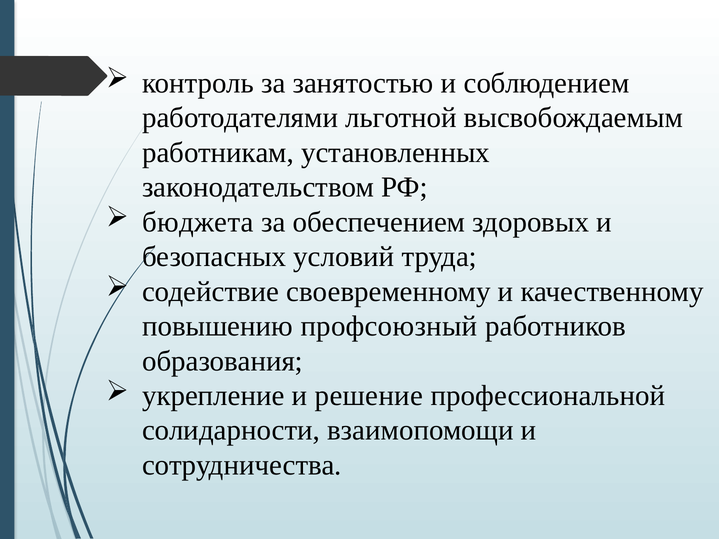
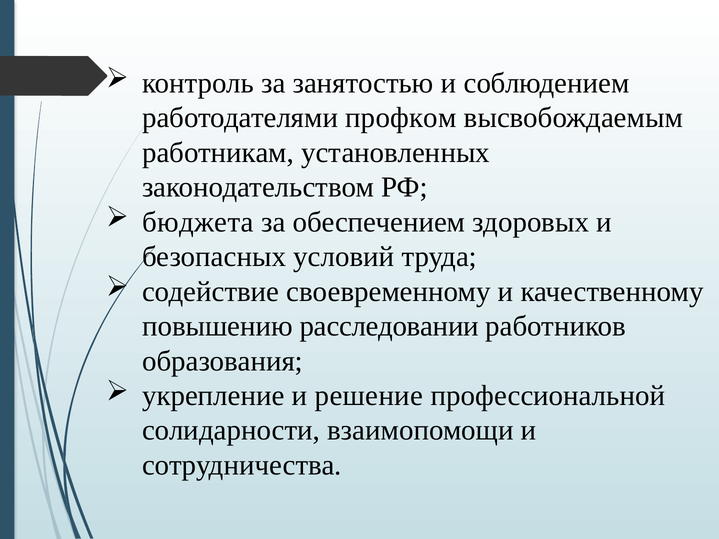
льготной: льготной -> профком
профсоюзный: профсоюзный -> расследовании
